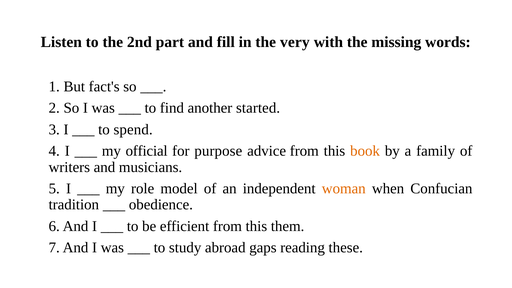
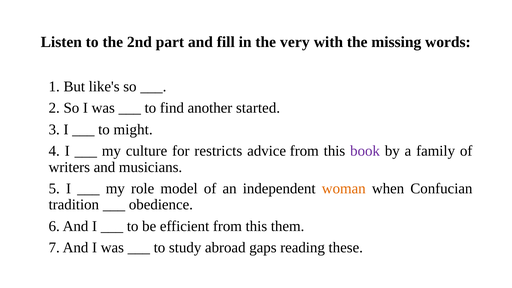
fact's: fact's -> like's
spend: spend -> might
official: official -> culture
purpose: purpose -> restricts
book colour: orange -> purple
